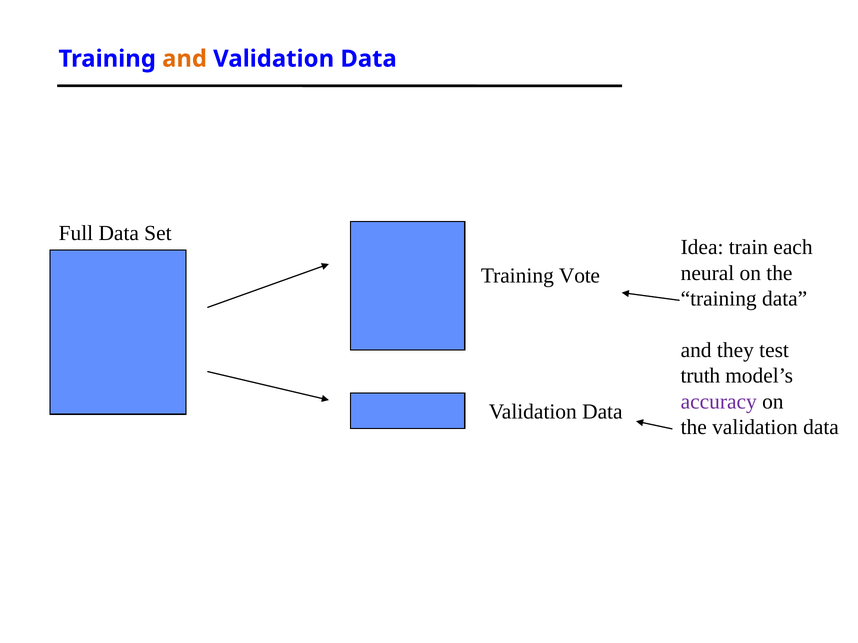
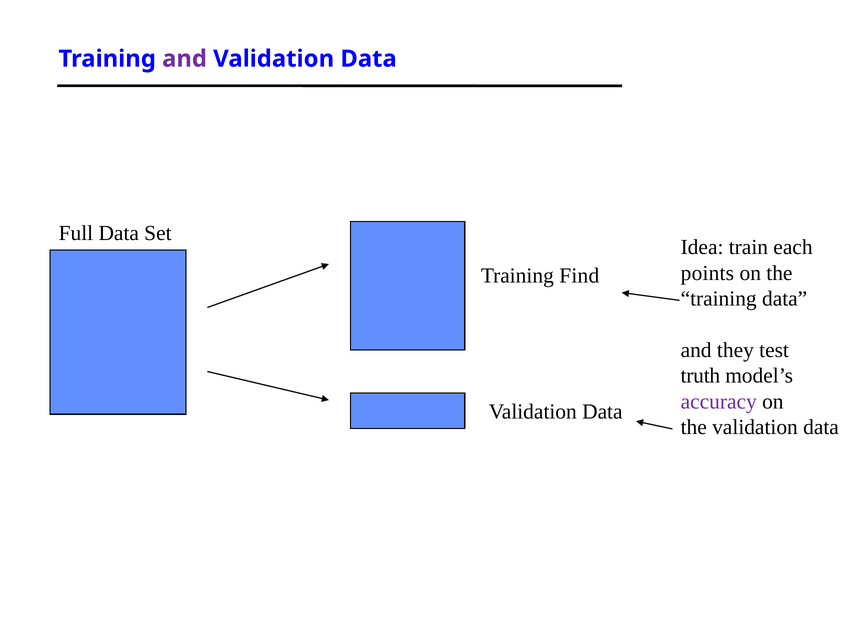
and at (185, 59) colour: orange -> purple
neural: neural -> points
Vote: Vote -> Find
